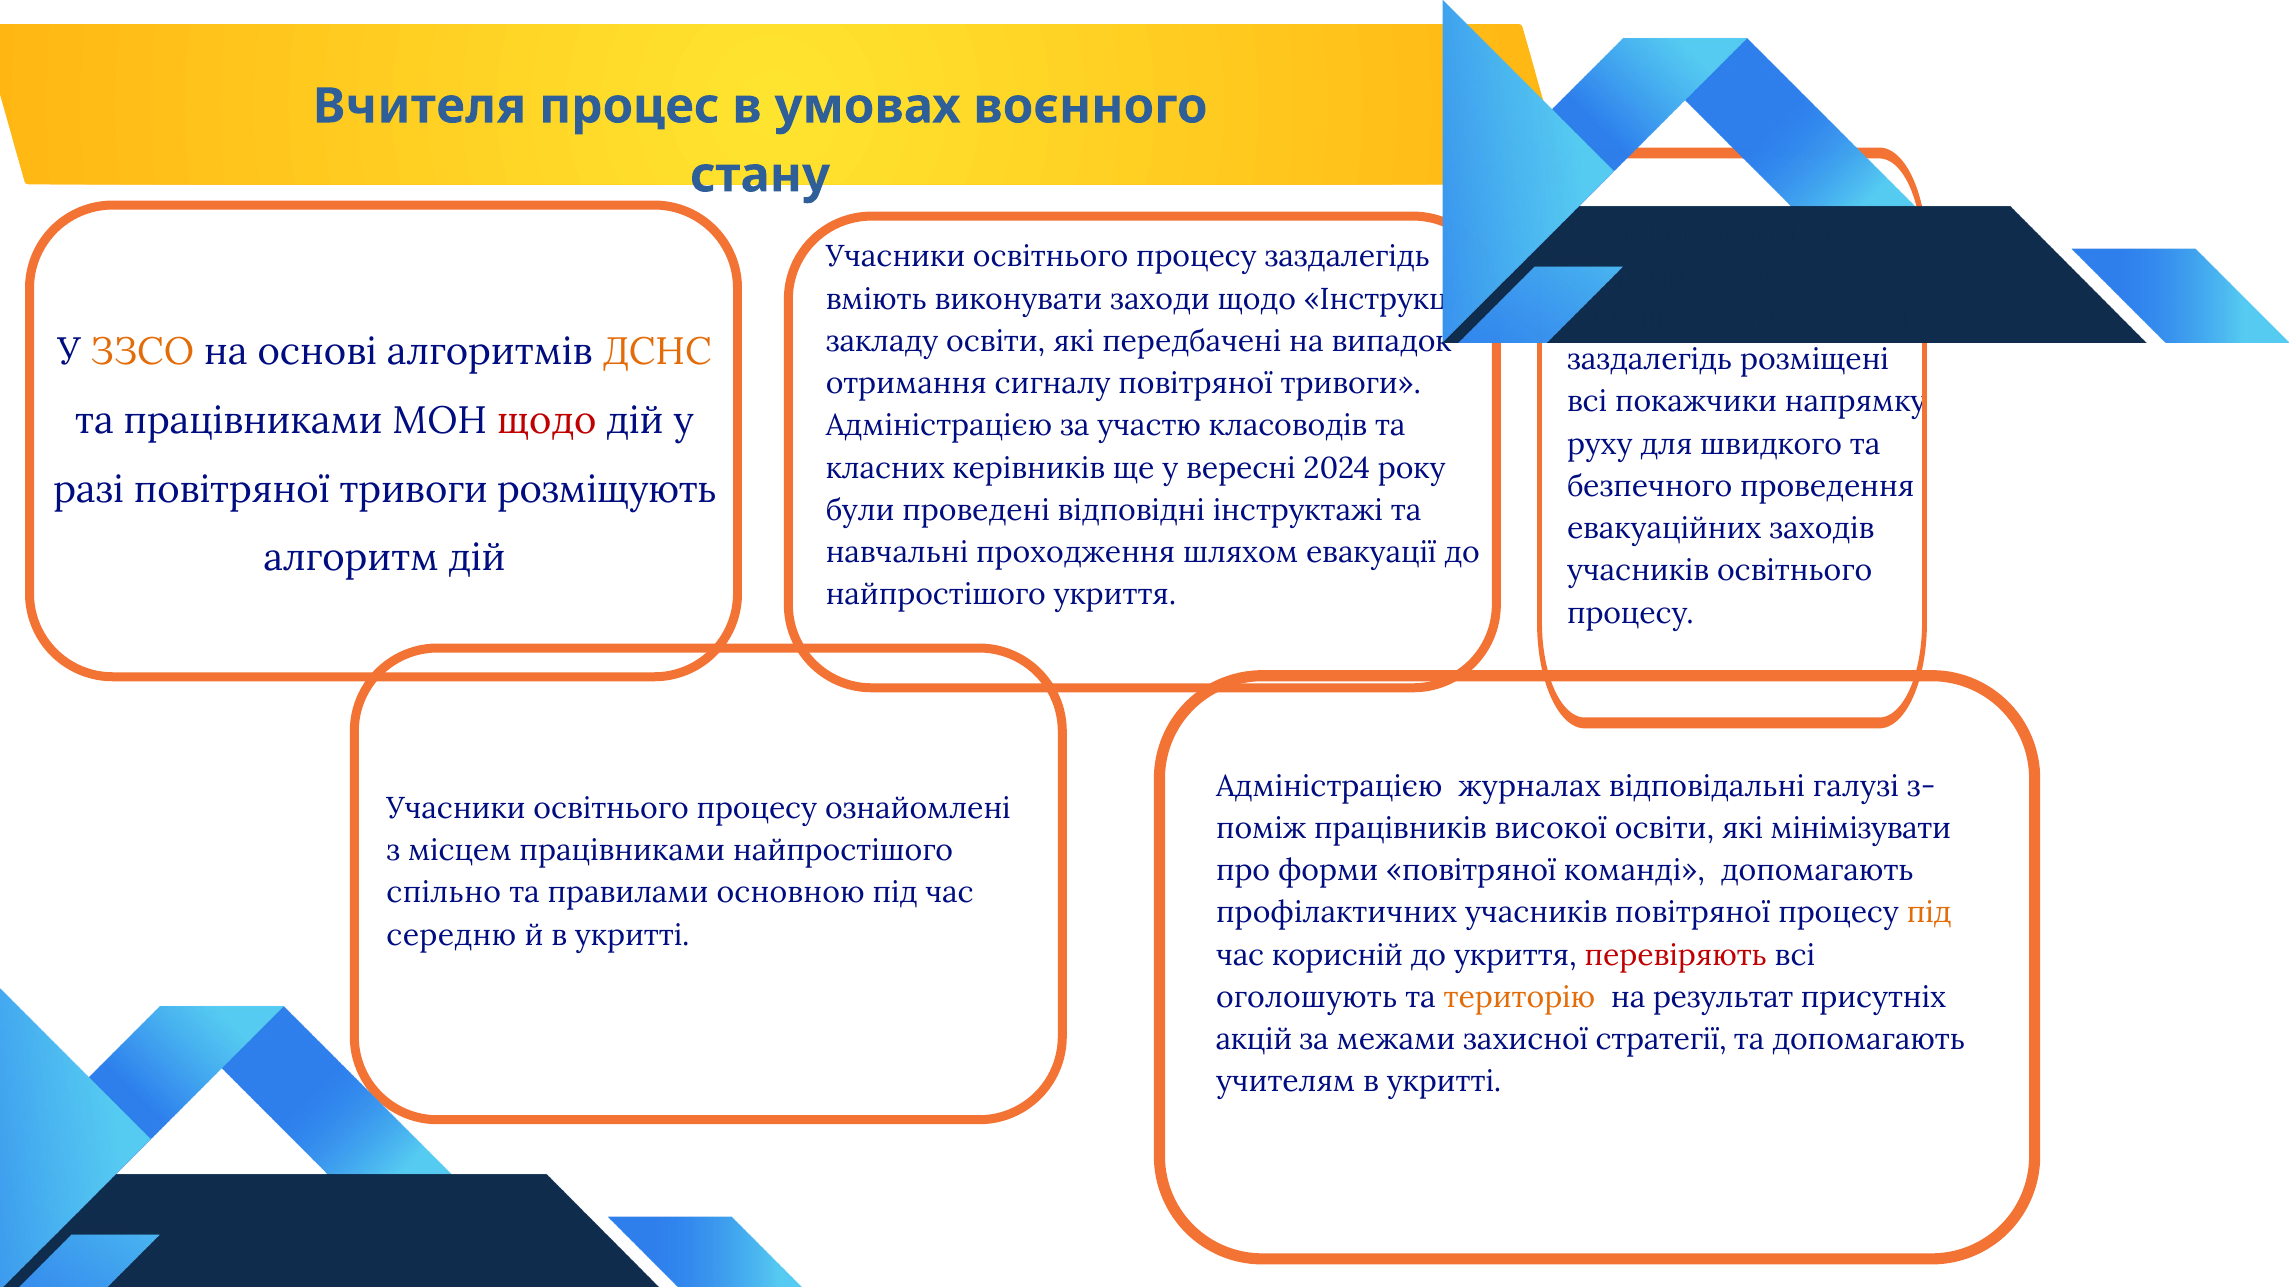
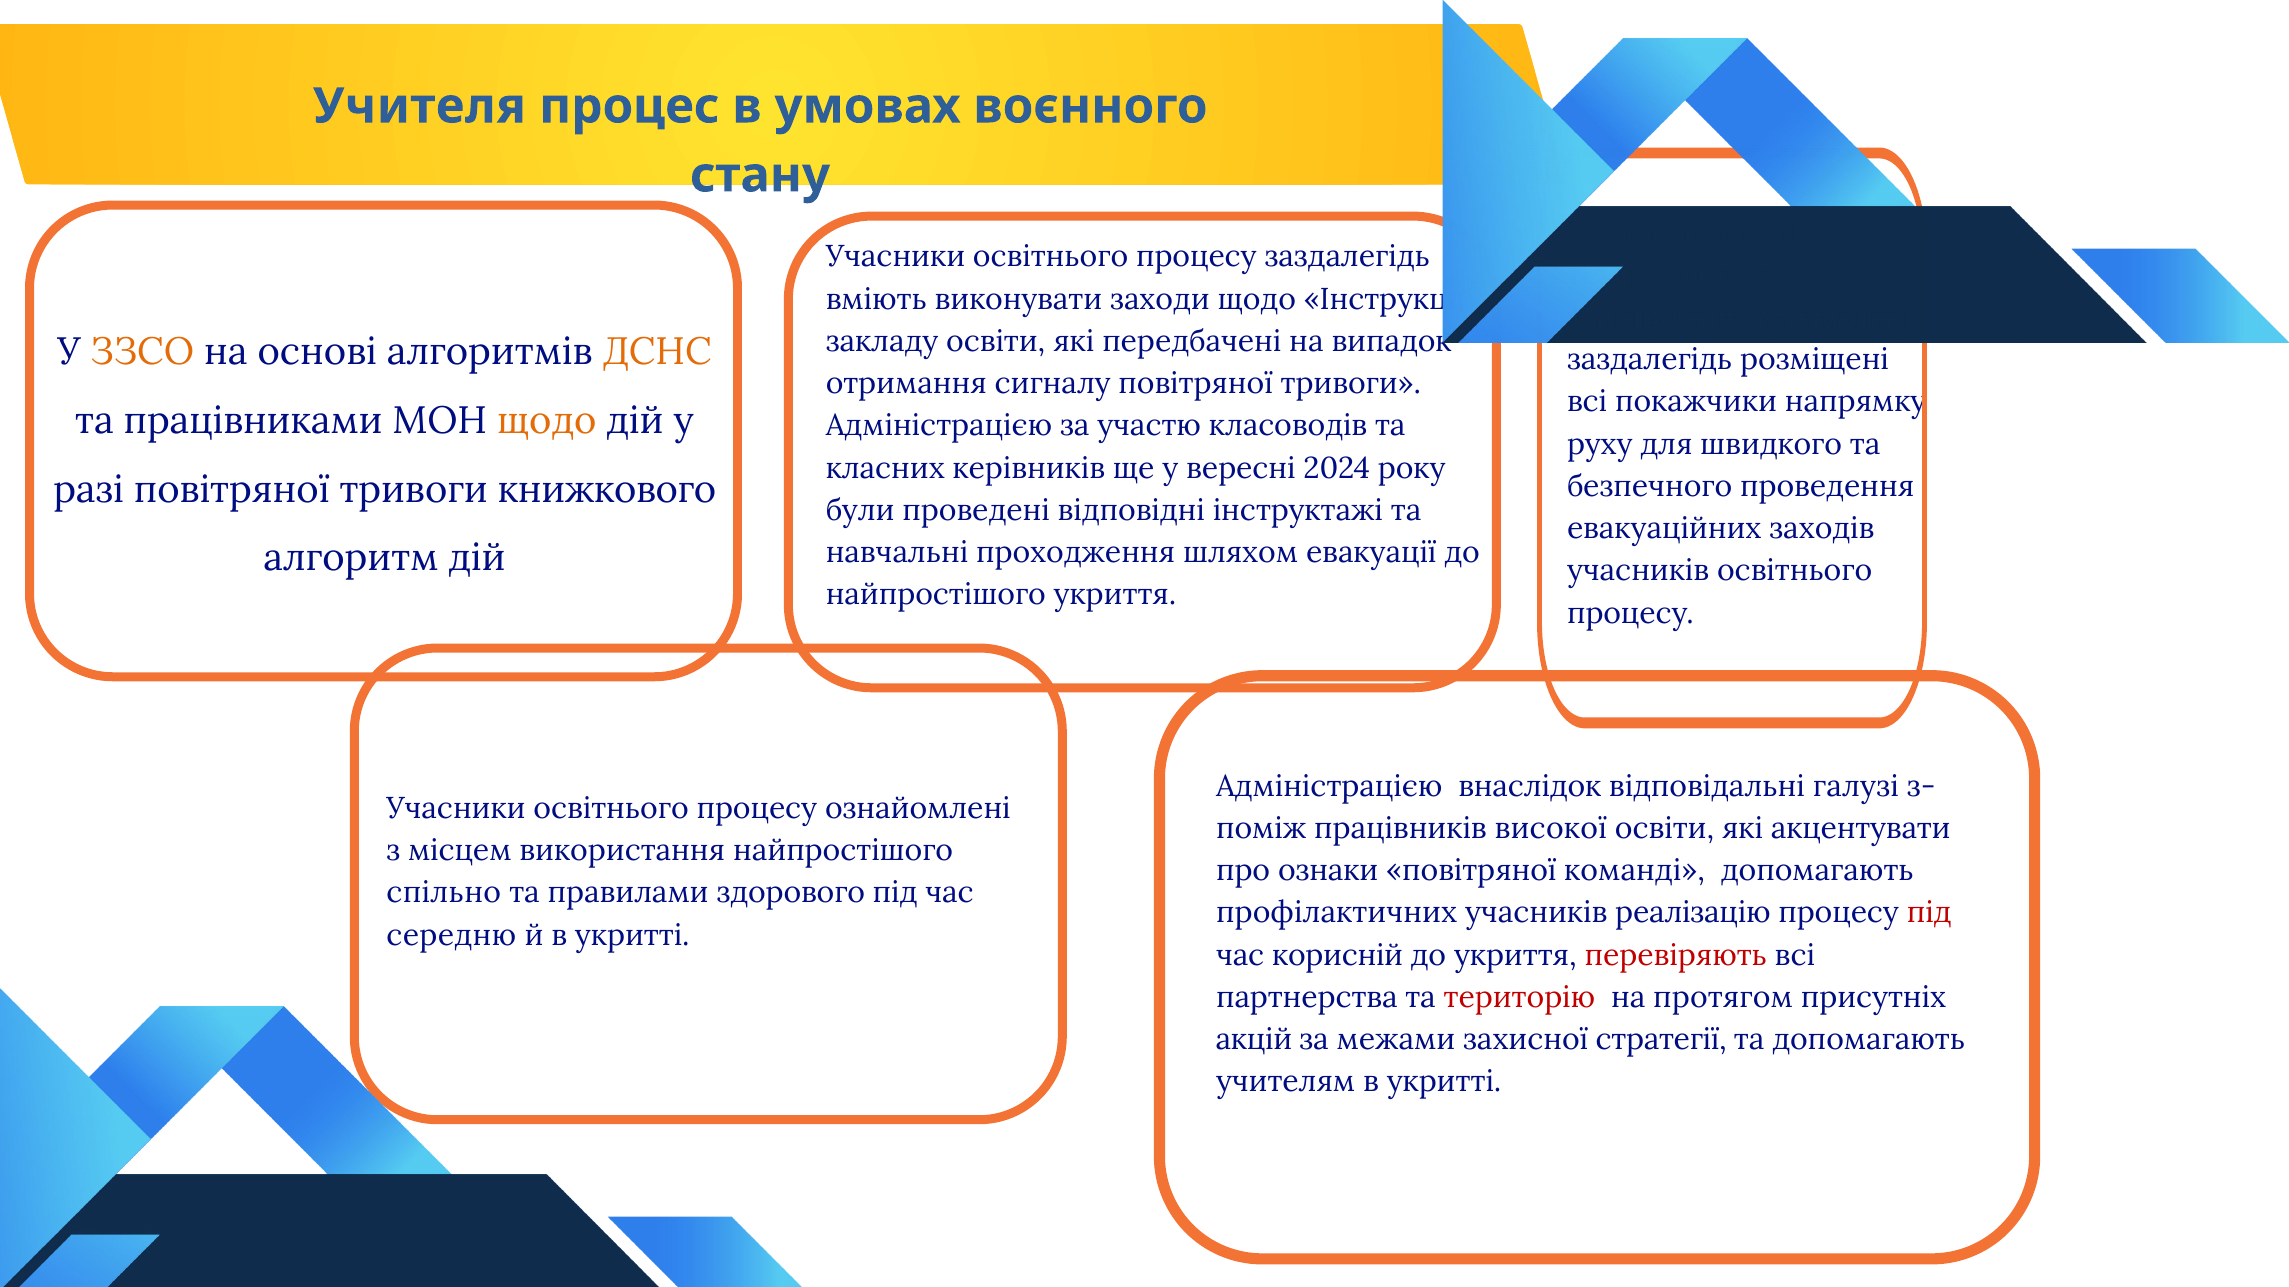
Вчителя: Вчителя -> Учителя
щодо at (547, 421) colour: red -> orange
розміщують: розміщують -> книжкового
журналах: журналах -> внаслідок
мінімізувати: мінімізувати -> акцентувати
місцем працівниками: працівниками -> використання
форми: форми -> ознаки
основною: основною -> здорового
учасників повітряної: повітряної -> реалізацію
під at (1929, 913) colour: orange -> red
оголошують: оголошують -> партнерства
територію colour: orange -> red
результат: результат -> протягом
